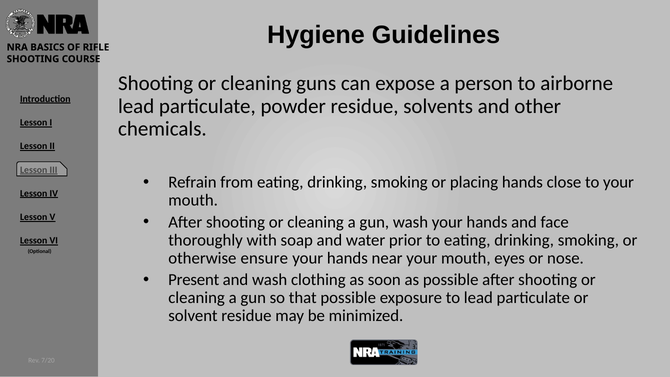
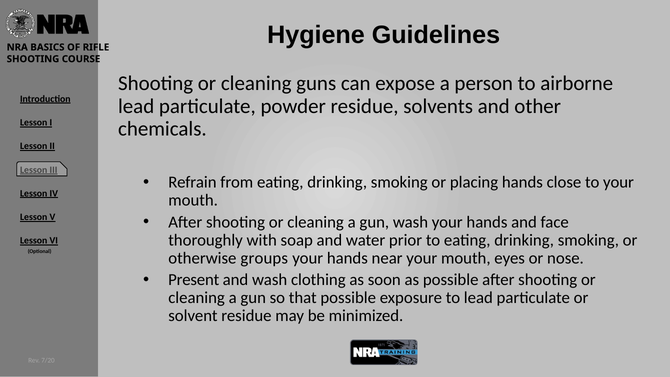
ensure: ensure -> groups
